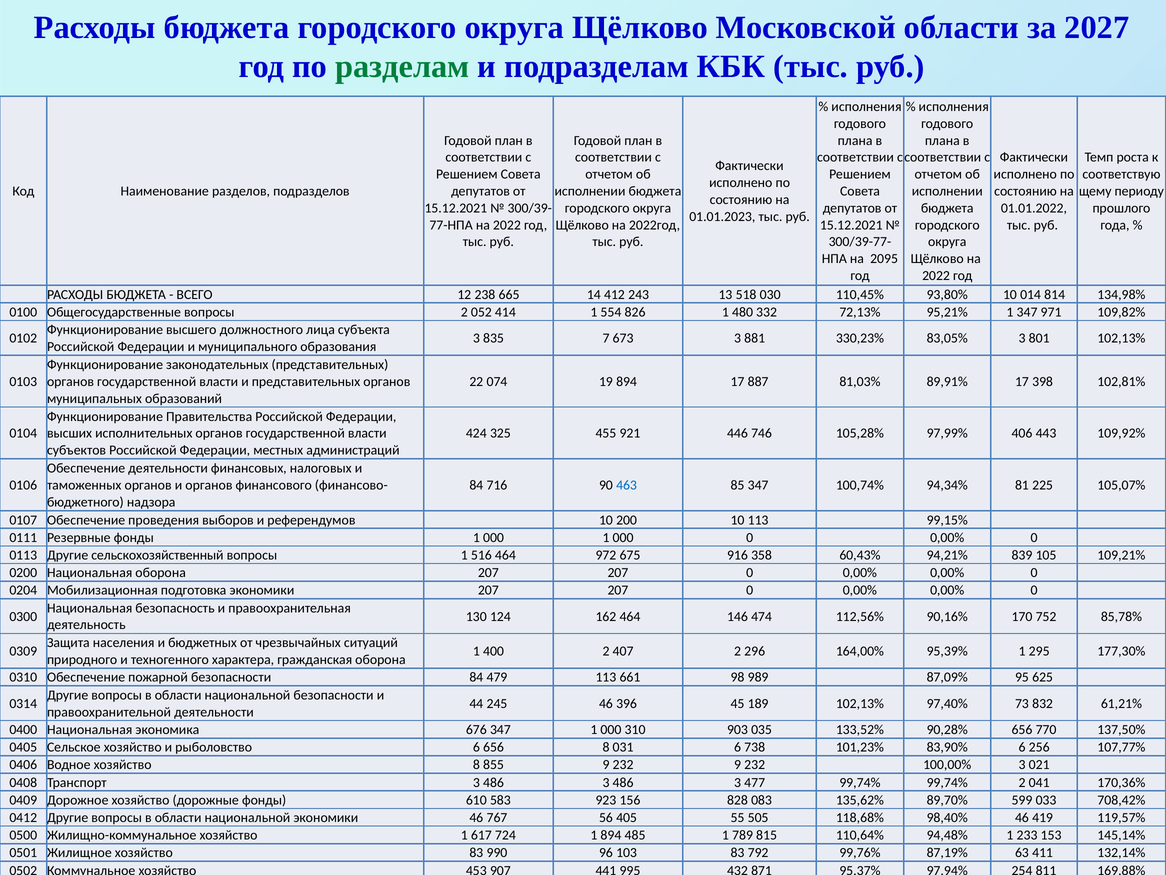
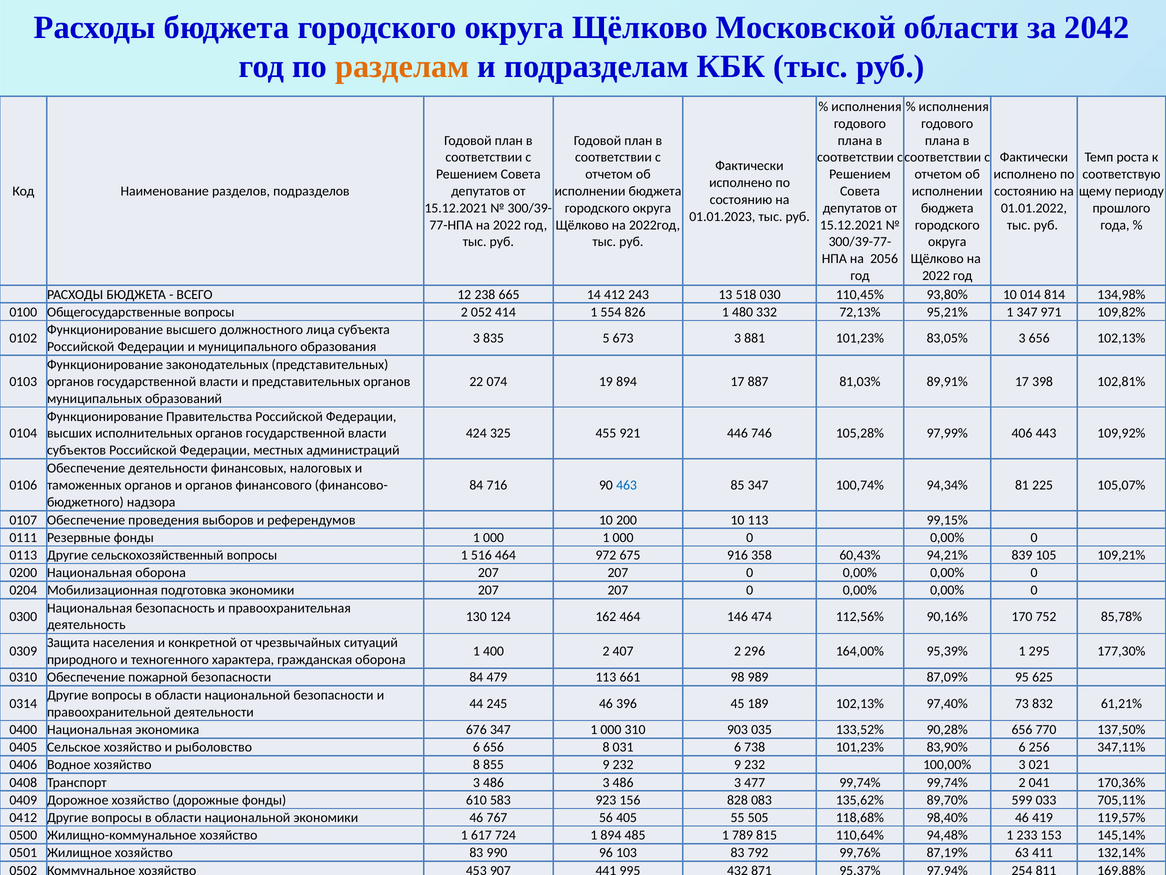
2027: 2027 -> 2042
разделам colour: green -> orange
2095: 2095 -> 2056
7: 7 -> 5
881 330,23%: 330,23% -> 101,23%
3 801: 801 -> 656
бюджетных: бюджетных -> конкретной
107,77%: 107,77% -> 347,11%
708,42%: 708,42% -> 705,11%
